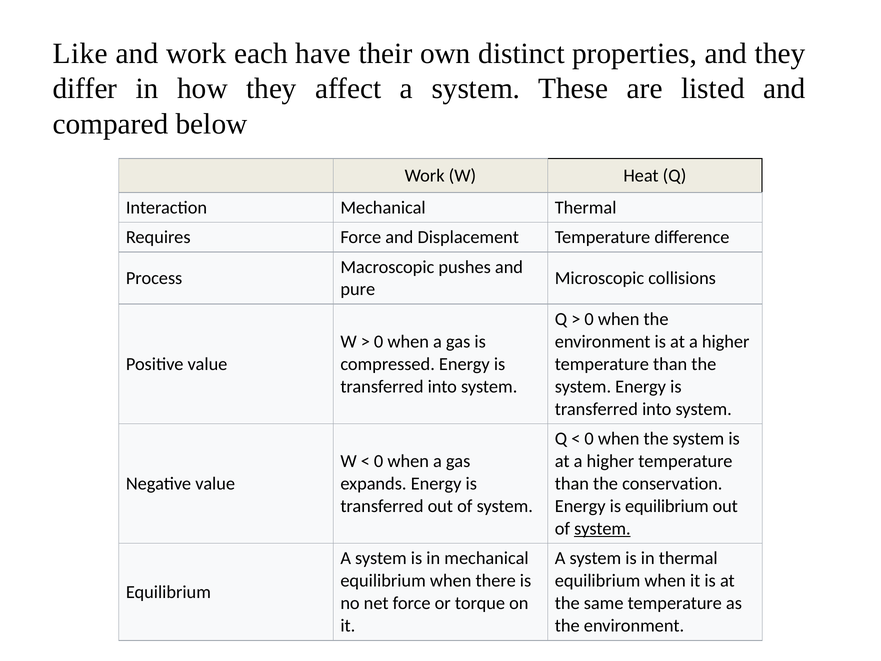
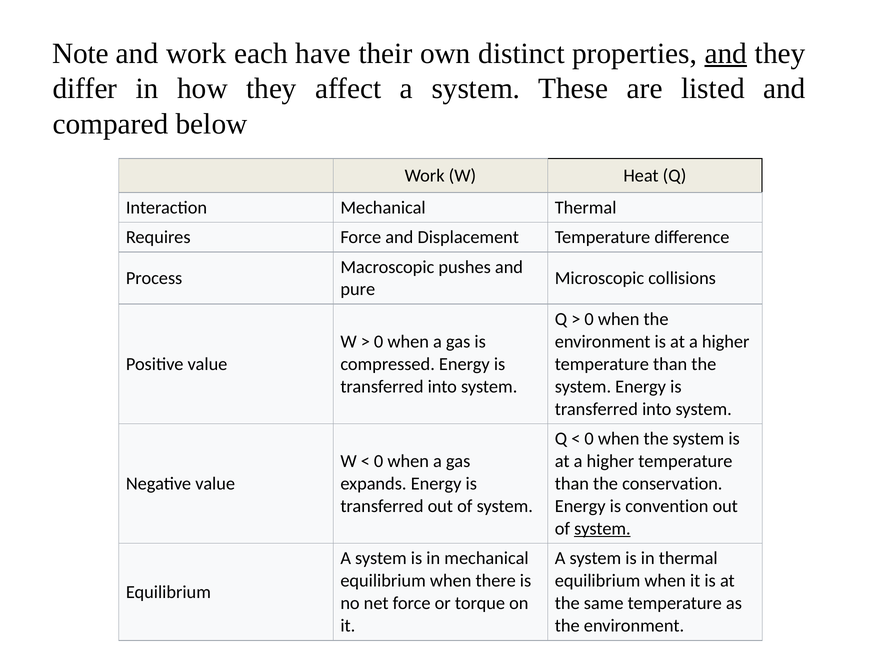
Like: Like -> Note
and at (726, 53) underline: none -> present
is equilibrium: equilibrium -> convention
